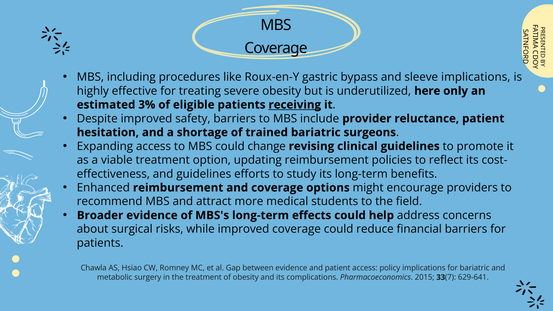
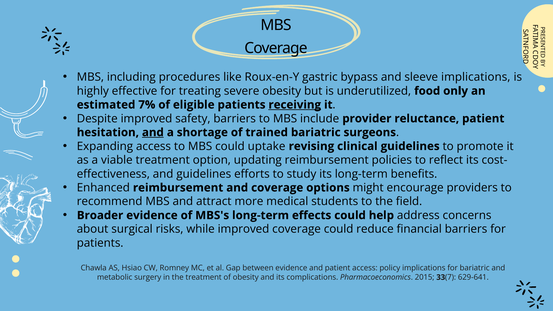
here: here -> food
3%: 3% -> 7%
and at (153, 132) underline: none -> present
change: change -> uptake
